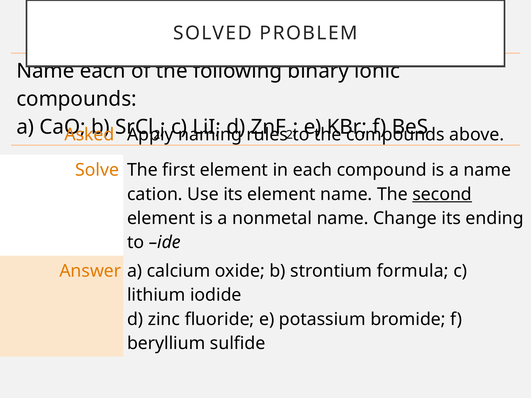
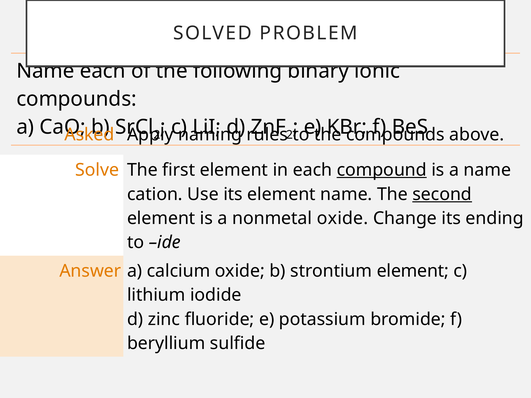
compound underline: none -> present
nonmetal name: name -> oxide
strontium formula: formula -> element
